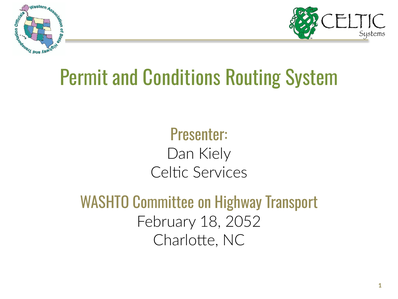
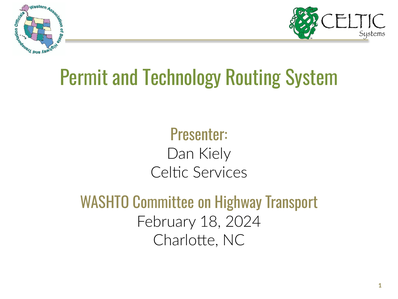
Conditions: Conditions -> Technology
2052: 2052 -> 2024
